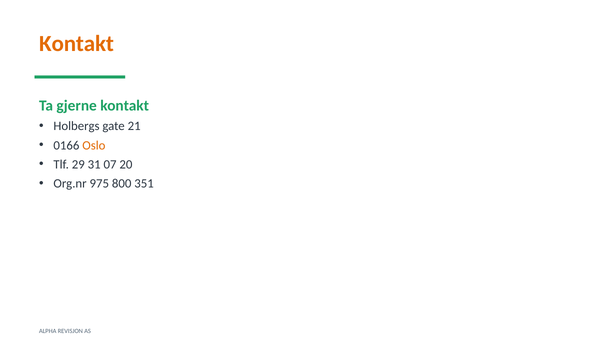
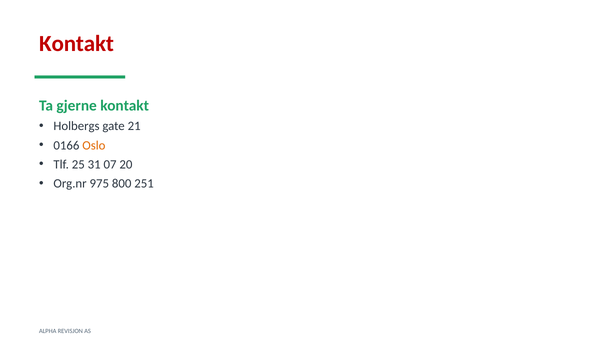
Kontakt at (76, 44) colour: orange -> red
29: 29 -> 25
351: 351 -> 251
